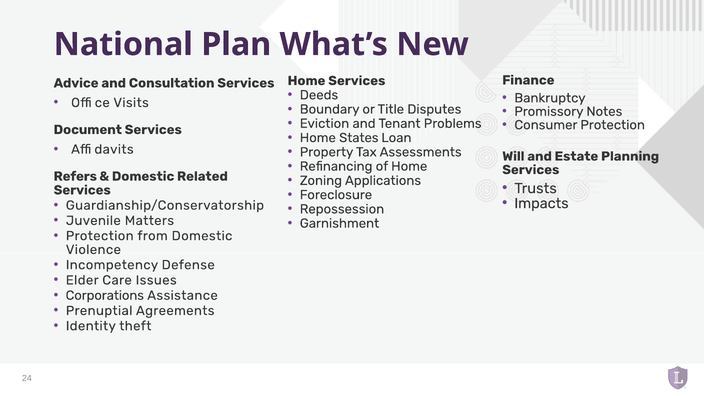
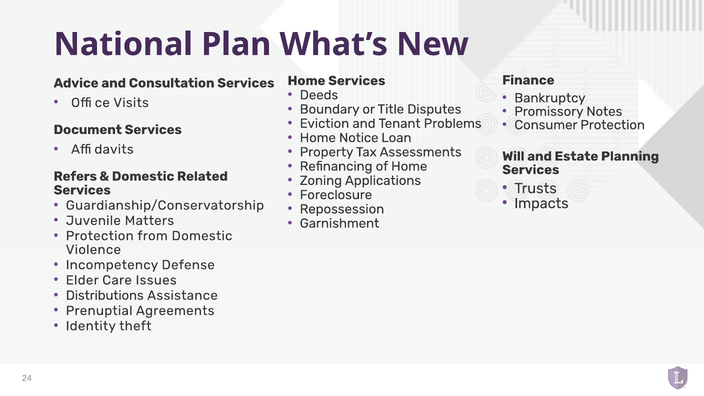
States: States -> Notice
Corporations: Corporations -> Distributions
